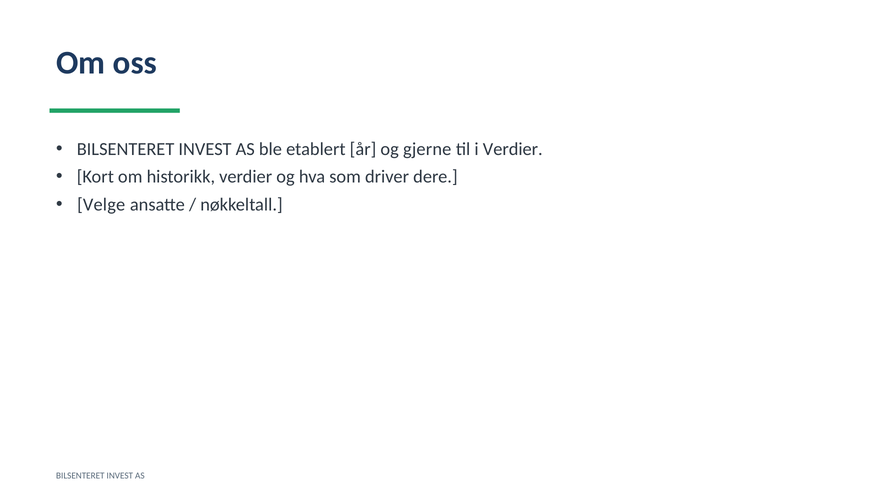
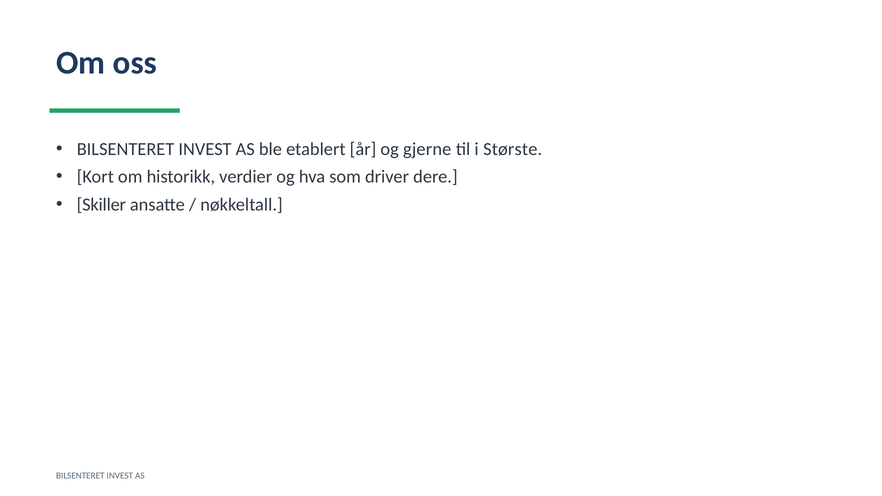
i Verdier: Verdier -> Største
Velge: Velge -> Skiller
